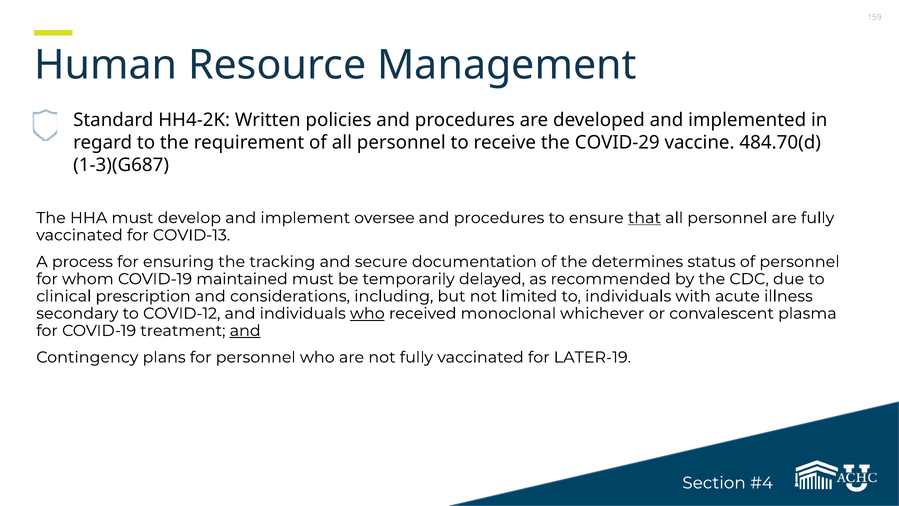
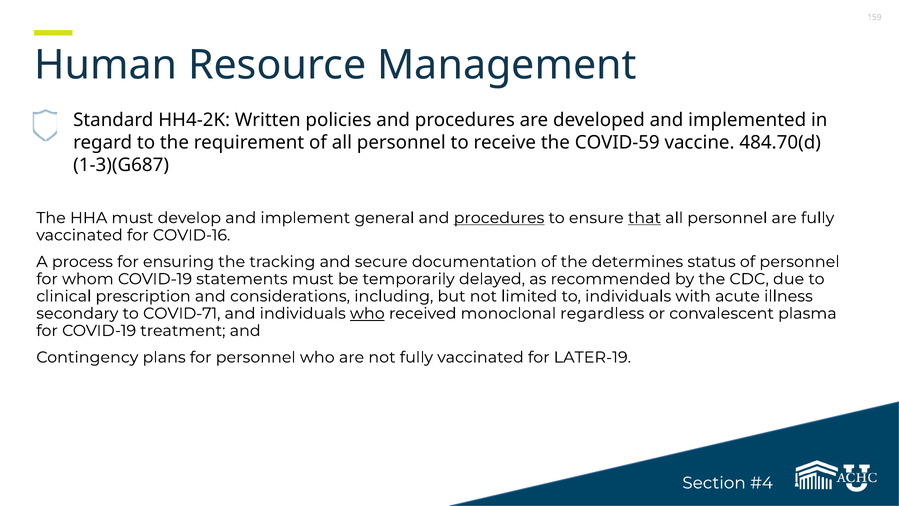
COVID-29: COVID-29 -> COVID-59
oversee: oversee -> general
procedures at (499, 218) underline: none -> present
COVID-13: COVID-13 -> COVID-16
maintained: maintained -> statements
COVID-12: COVID-12 -> COVID-71
whichever: whichever -> regardless
and at (245, 331) underline: present -> none
